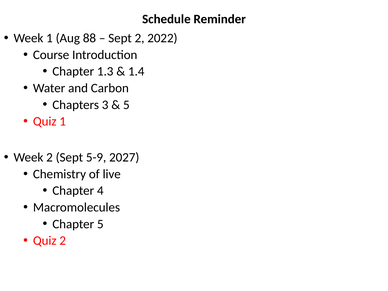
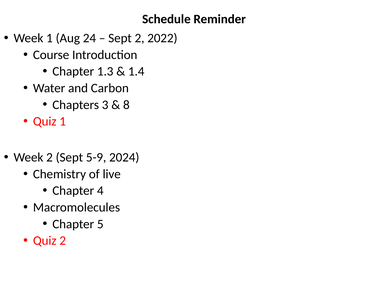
88: 88 -> 24
5 at (126, 105): 5 -> 8
2027: 2027 -> 2024
